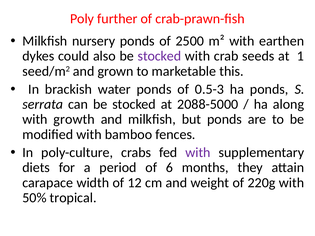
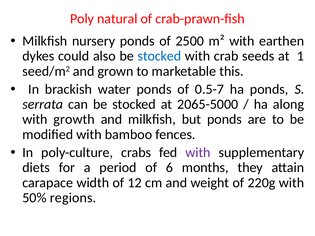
further: further -> natural
stocked at (159, 56) colour: purple -> blue
0.5-3: 0.5-3 -> 0.5-7
2088-5000: 2088-5000 -> 2065-5000
tropical: tropical -> regions
